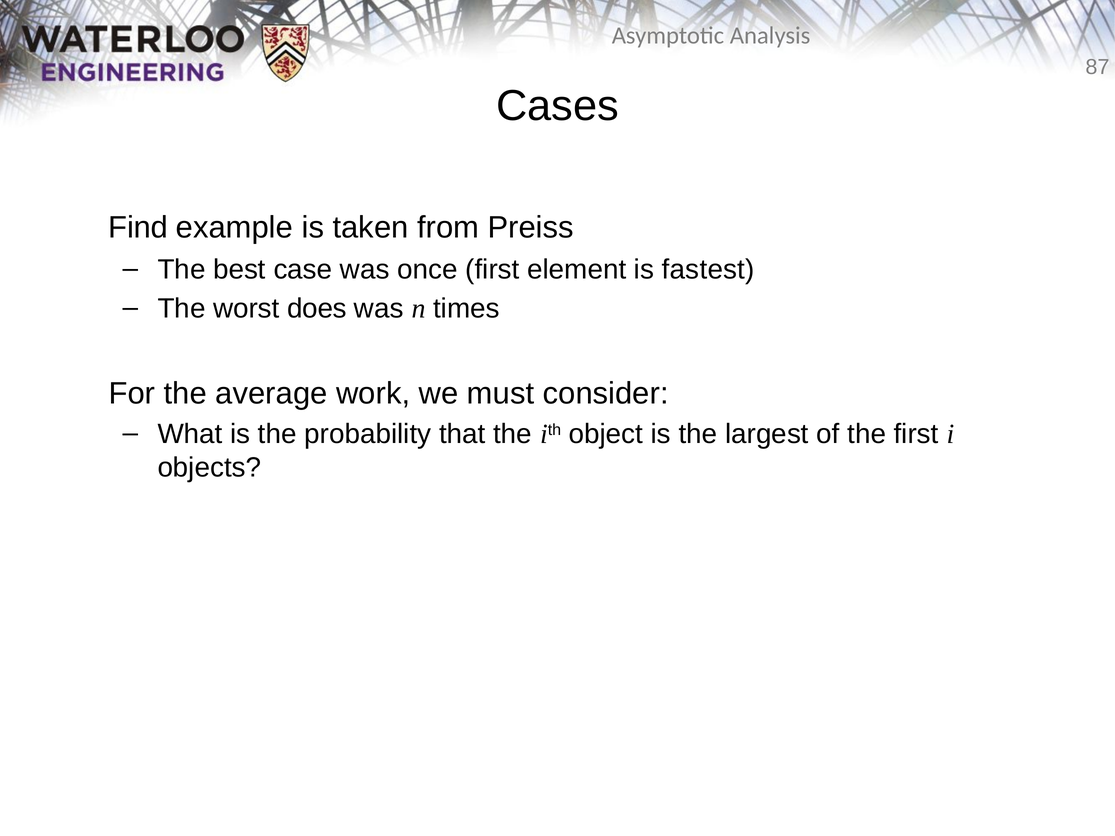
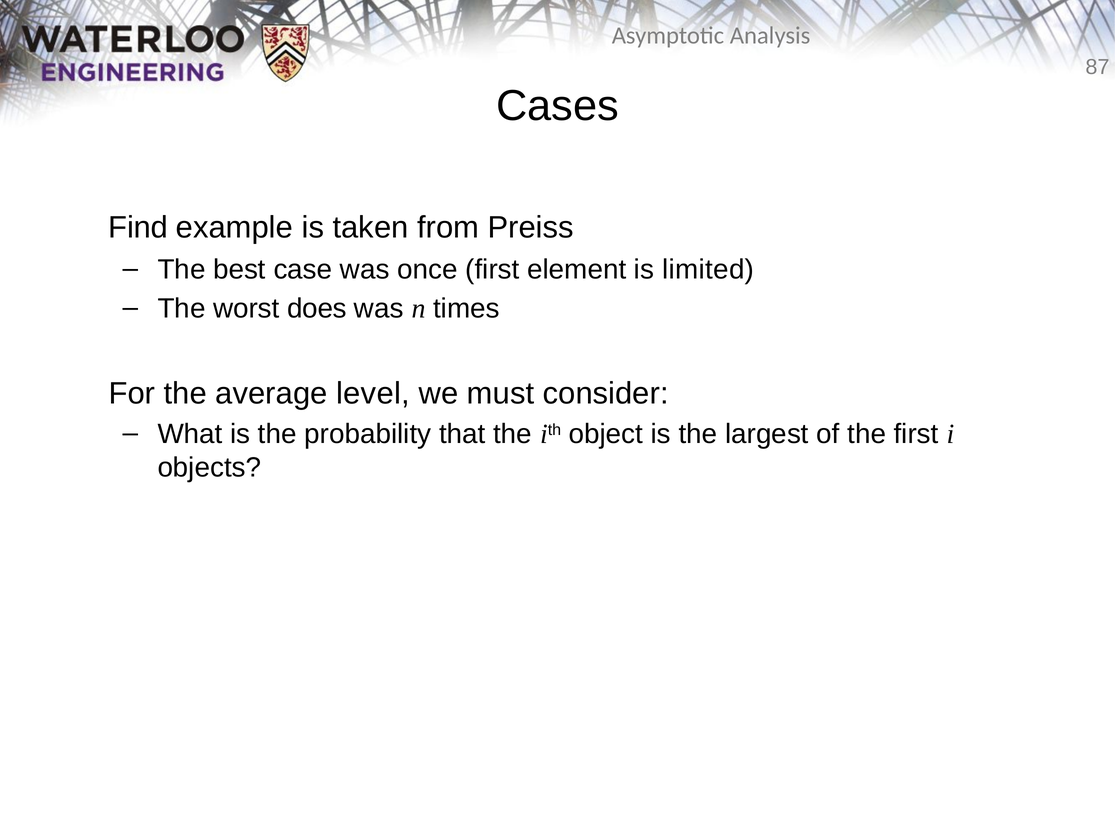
fastest: fastest -> limited
work: work -> level
